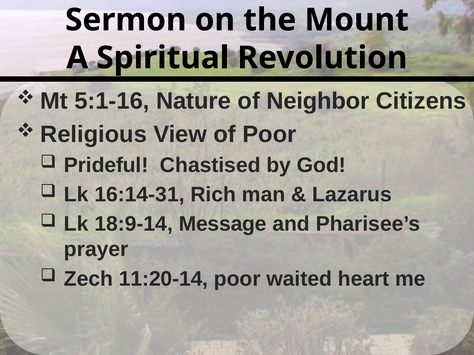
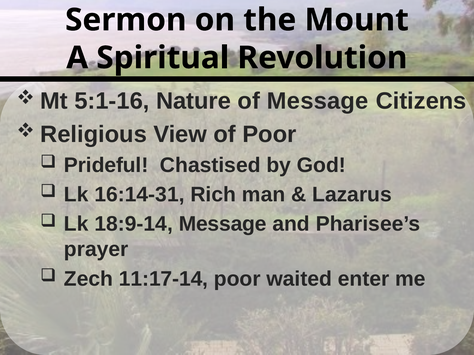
of Neighbor: Neighbor -> Message
11:20-14: 11:20-14 -> 11:17-14
heart: heart -> enter
